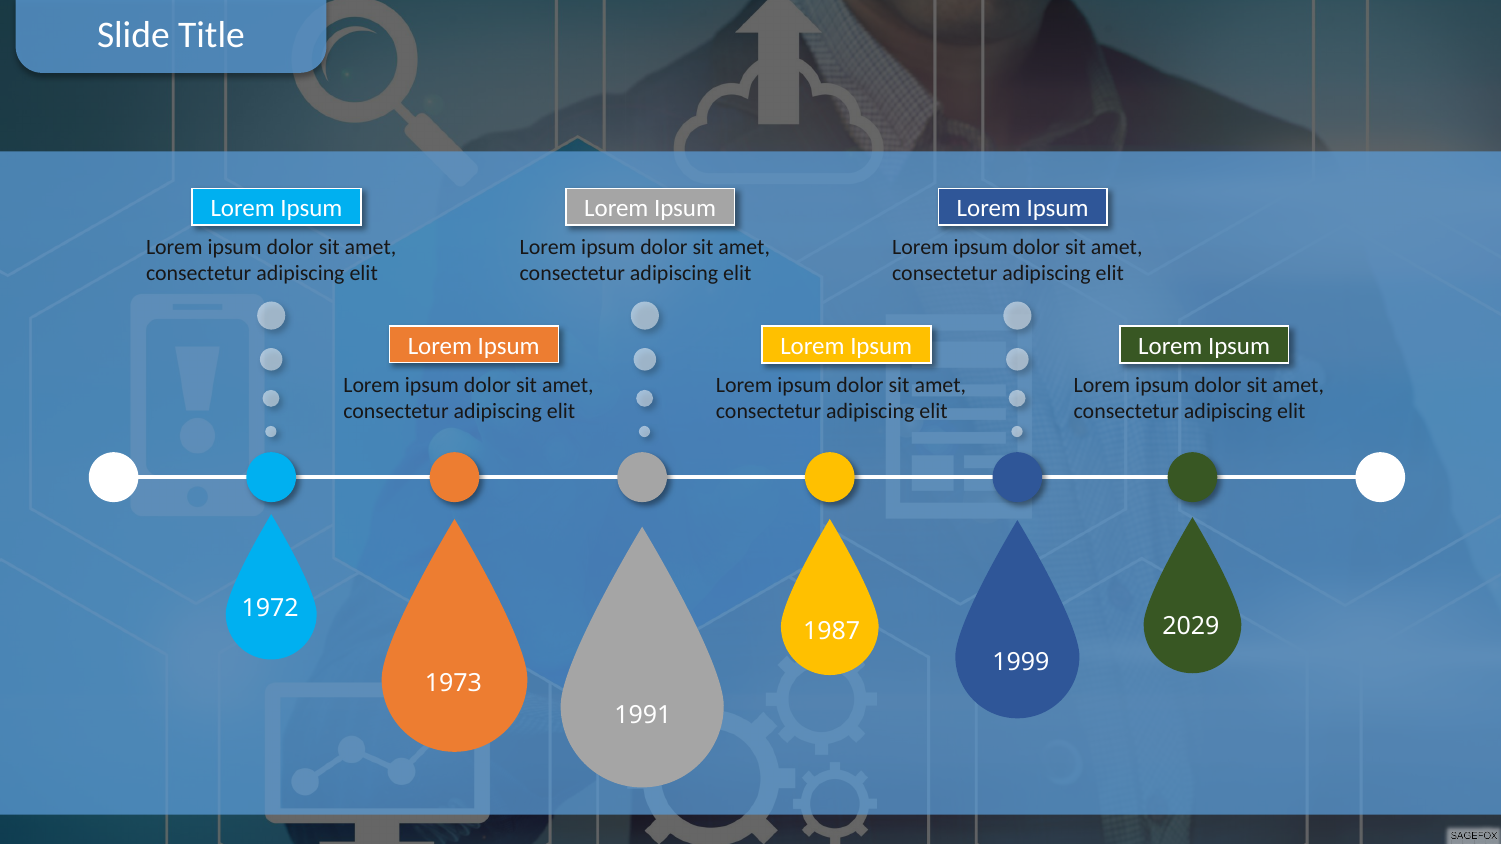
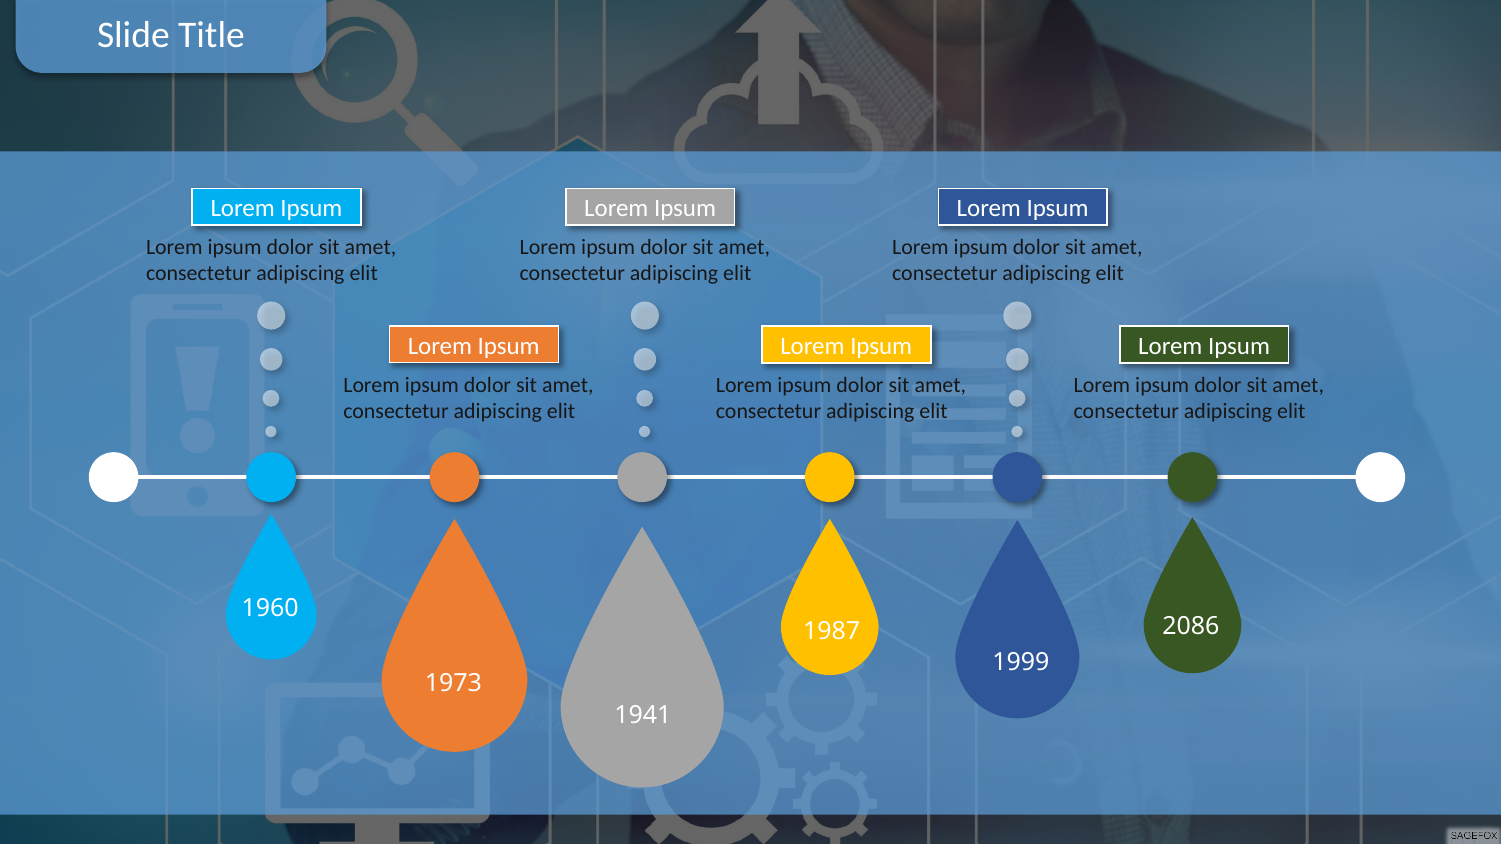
1972: 1972 -> 1960
2029: 2029 -> 2086
1991: 1991 -> 1941
